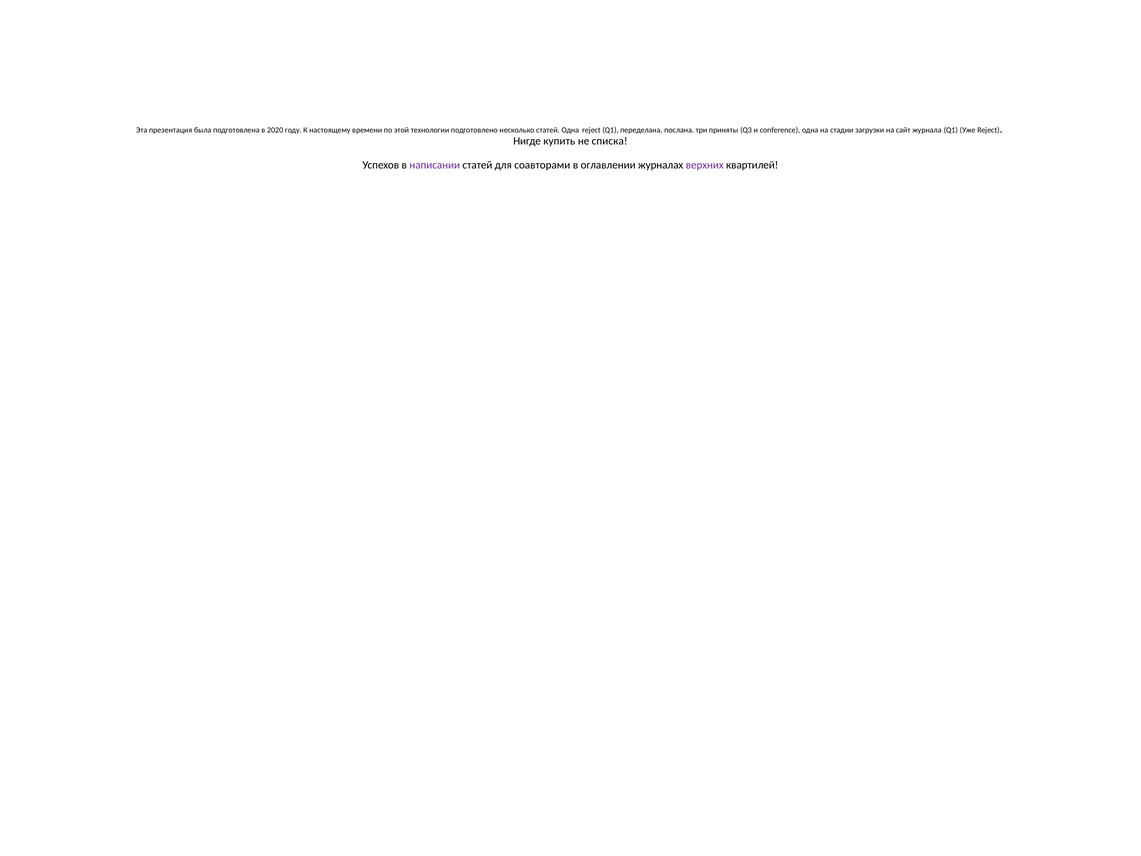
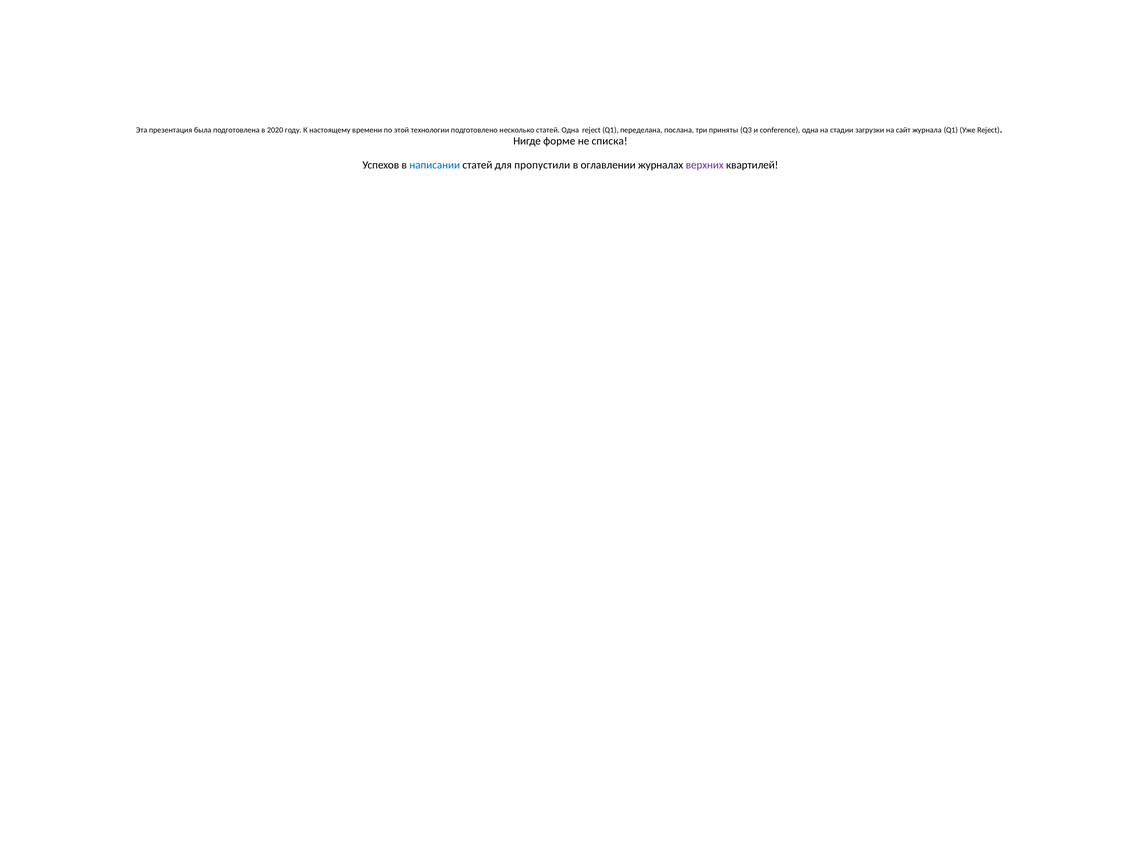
купить: купить -> форме
написании colour: purple -> blue
соавторами: соавторами -> пропустили
